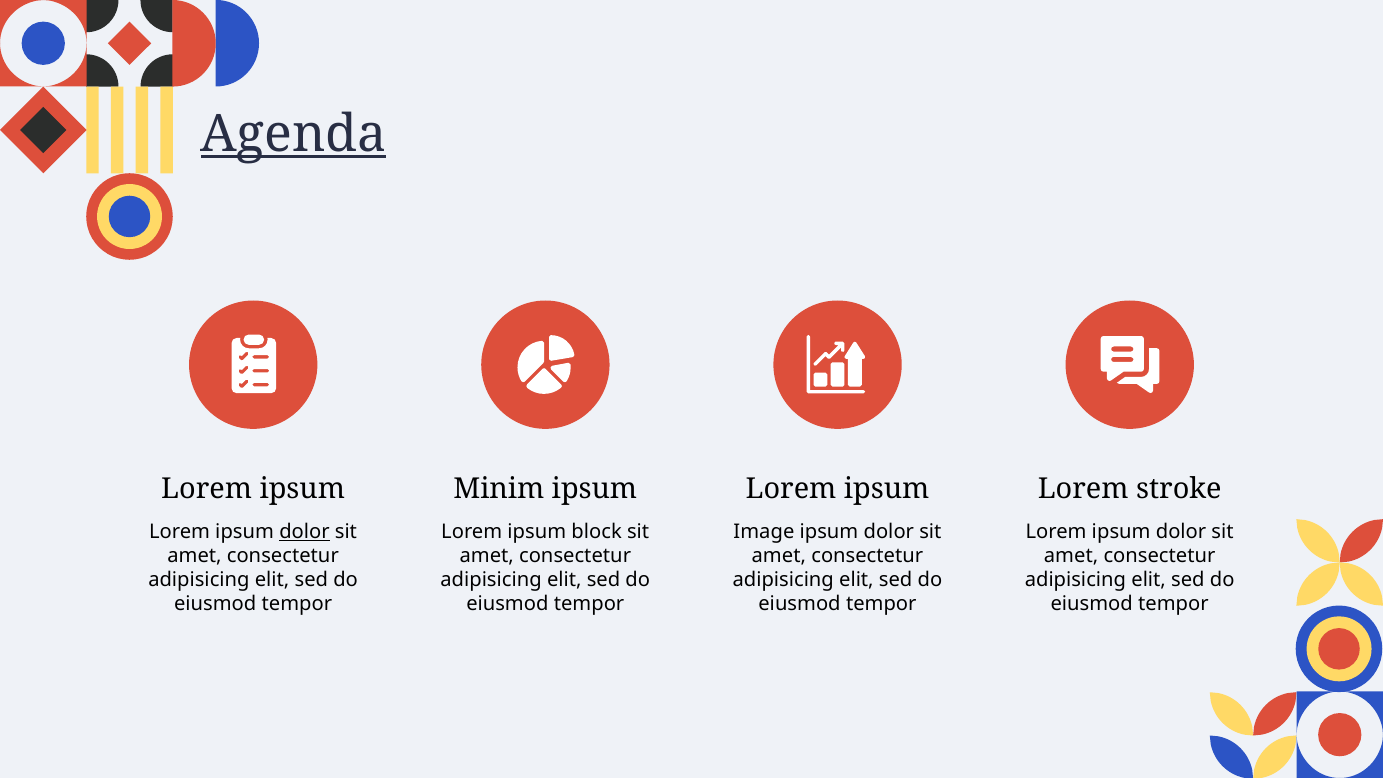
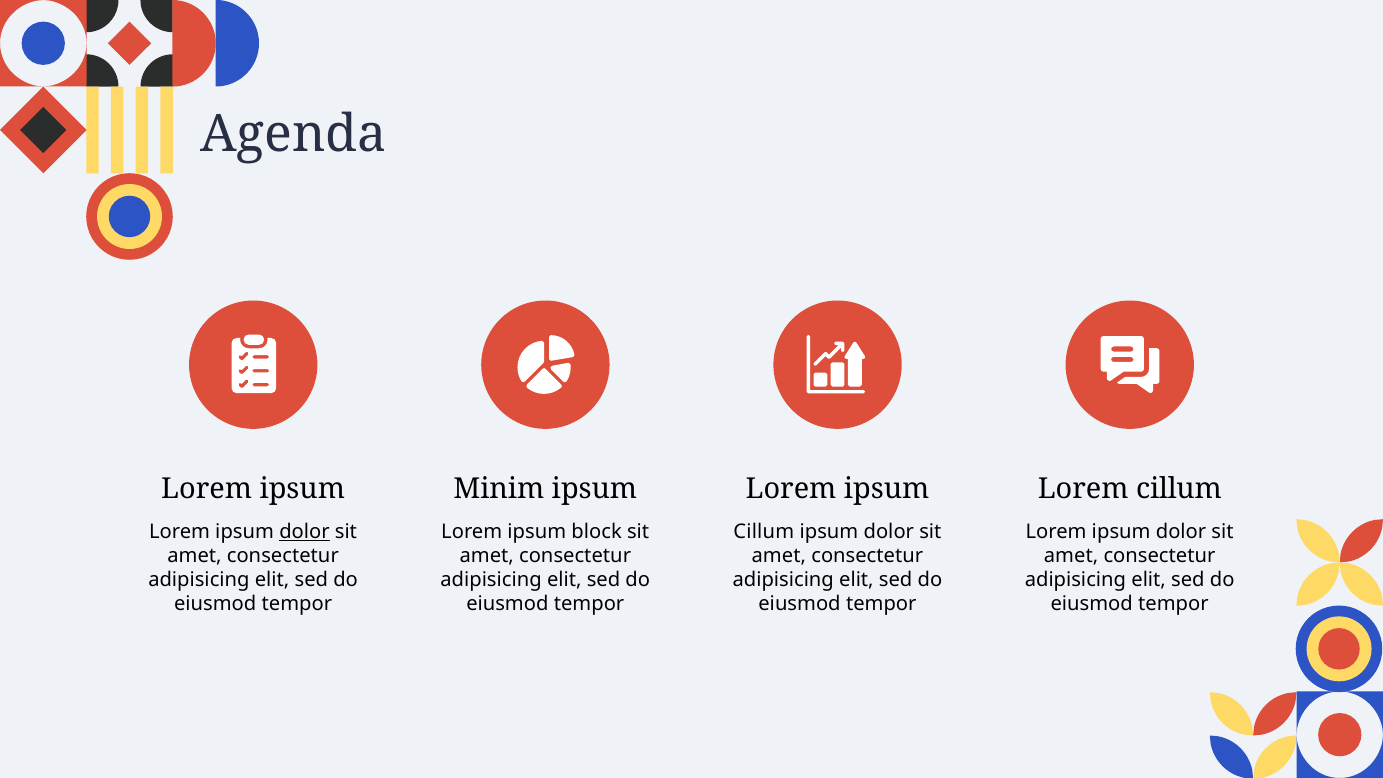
Agenda underline: present -> none
Lorem stroke: stroke -> cillum
Image at (764, 531): Image -> Cillum
